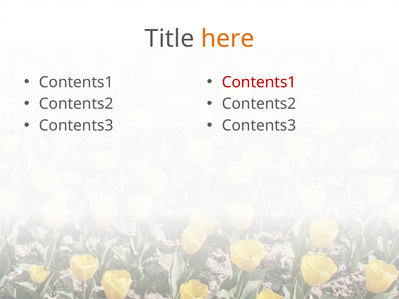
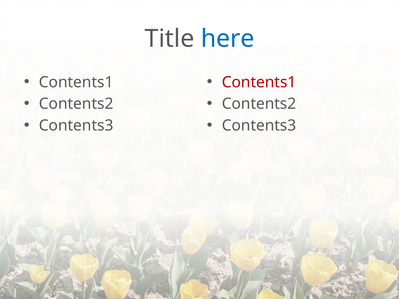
here colour: orange -> blue
